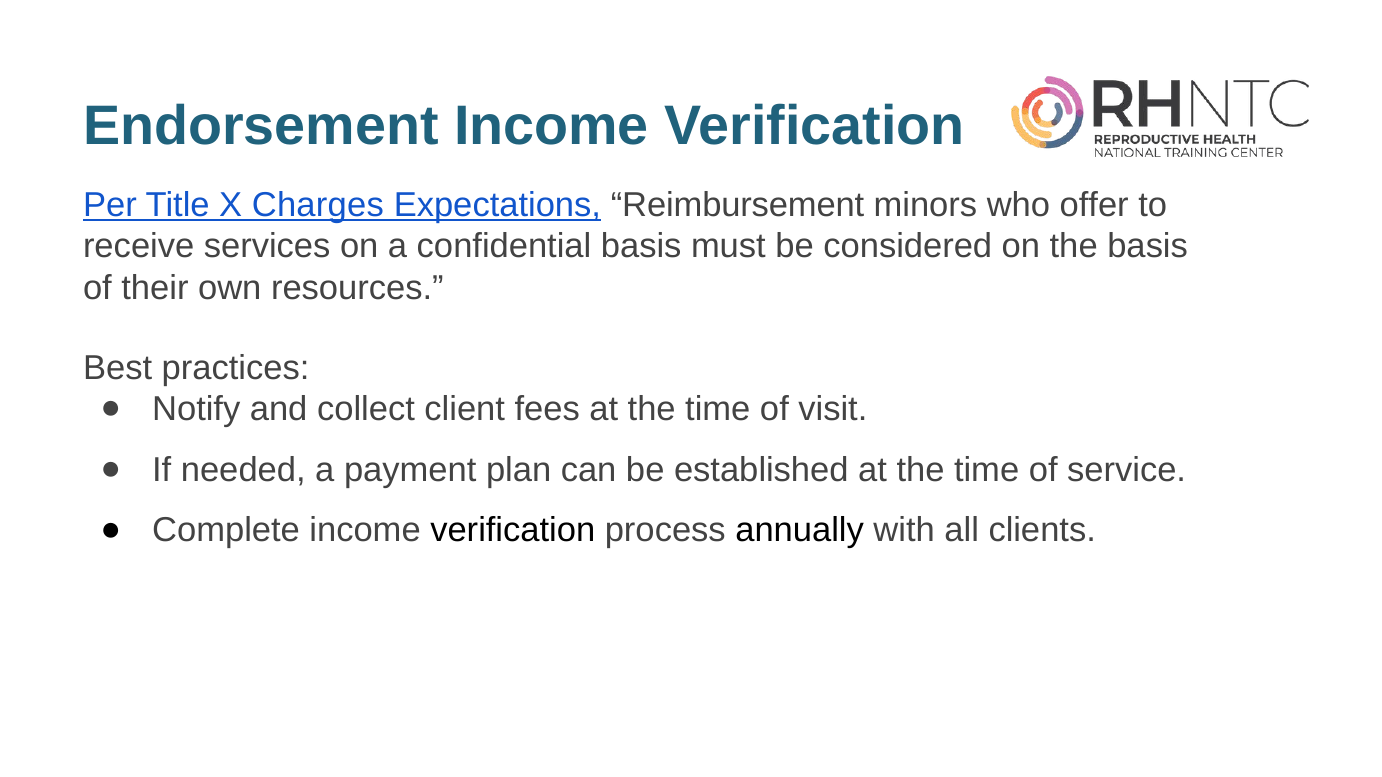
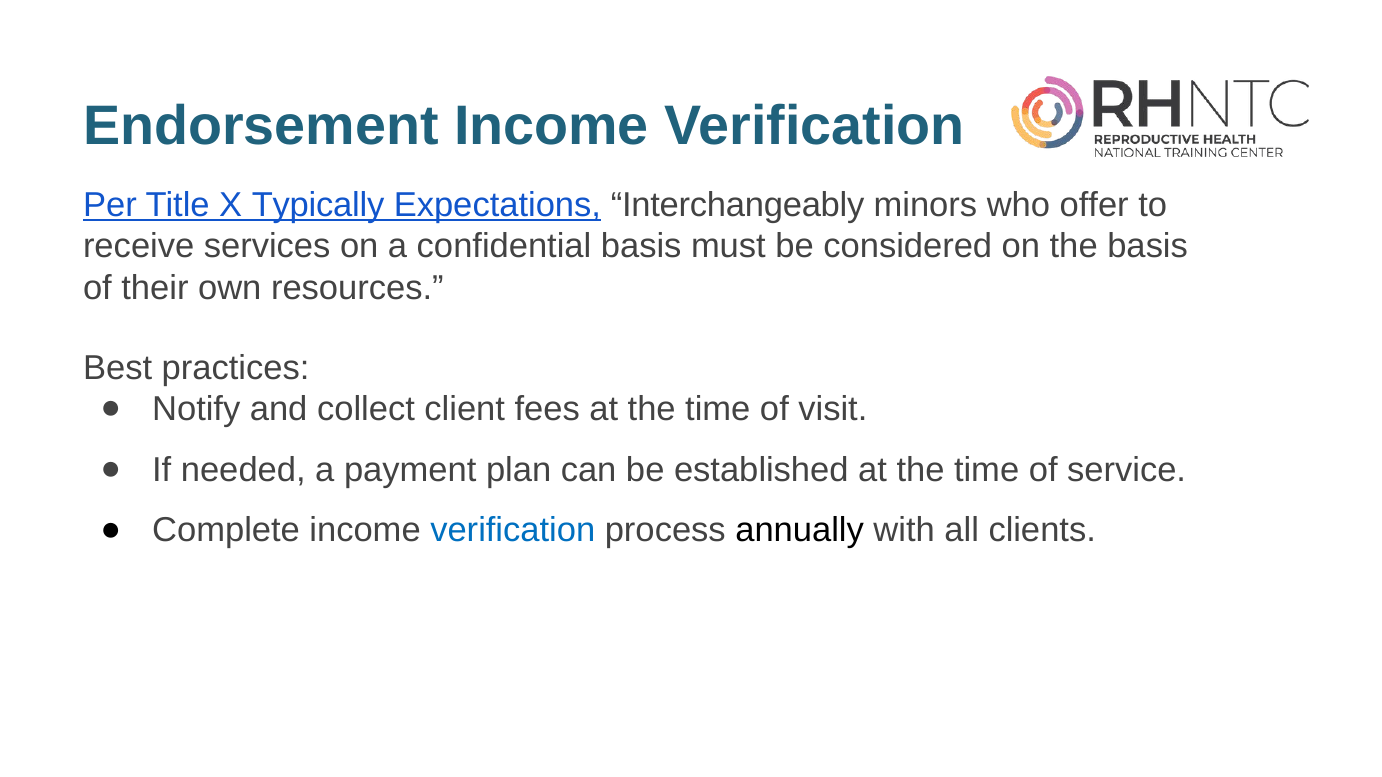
Charges: Charges -> Typically
Reimbursement: Reimbursement -> Interchangeably
verification at (513, 531) colour: black -> blue
